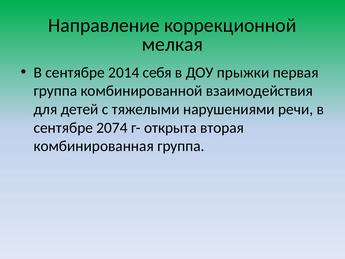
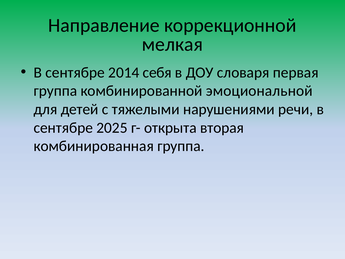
прыжки: прыжки -> словаря
взаимодействия: взаимодействия -> эмоциональной
2074: 2074 -> 2025
